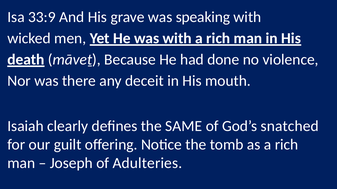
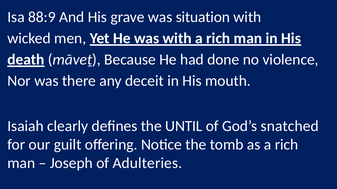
33:9: 33:9 -> 88:9
speaking: speaking -> situation
SAME: SAME -> UNTIL
